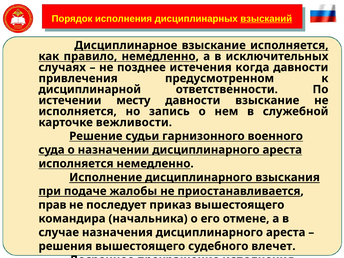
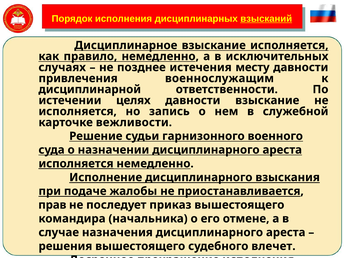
когда: когда -> месту
предусмотренном: предусмотренном -> военнослужащим
месту: месту -> целях
исполняется at (76, 164) underline: none -> present
